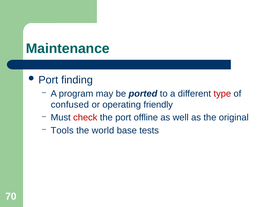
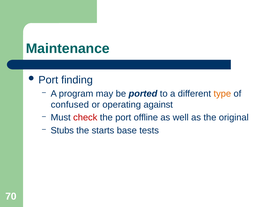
type colour: red -> orange
friendly: friendly -> against
Tools: Tools -> Stubs
world: world -> starts
